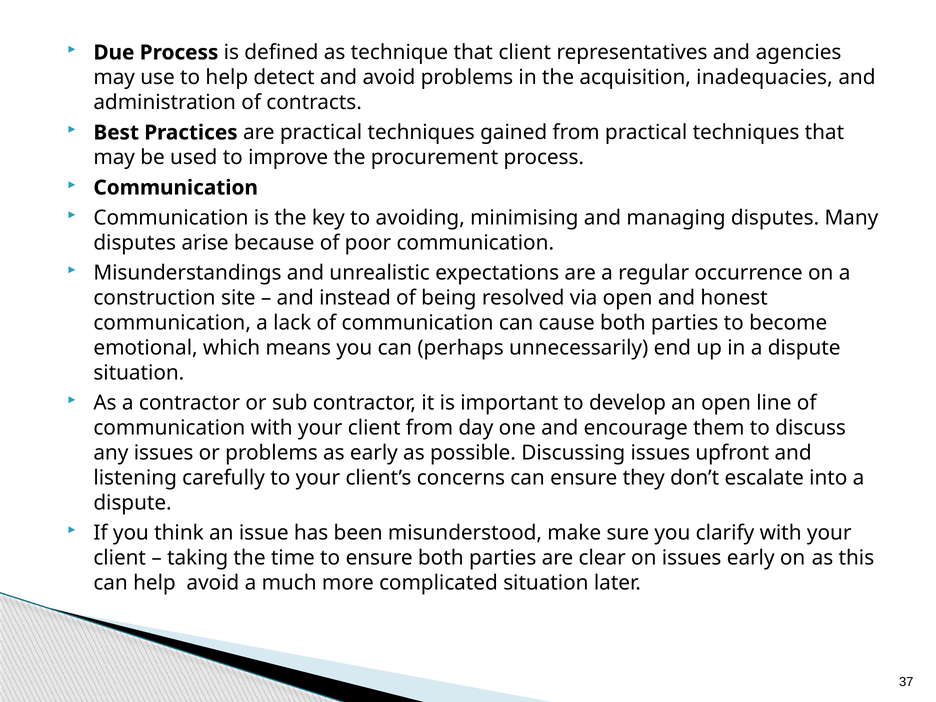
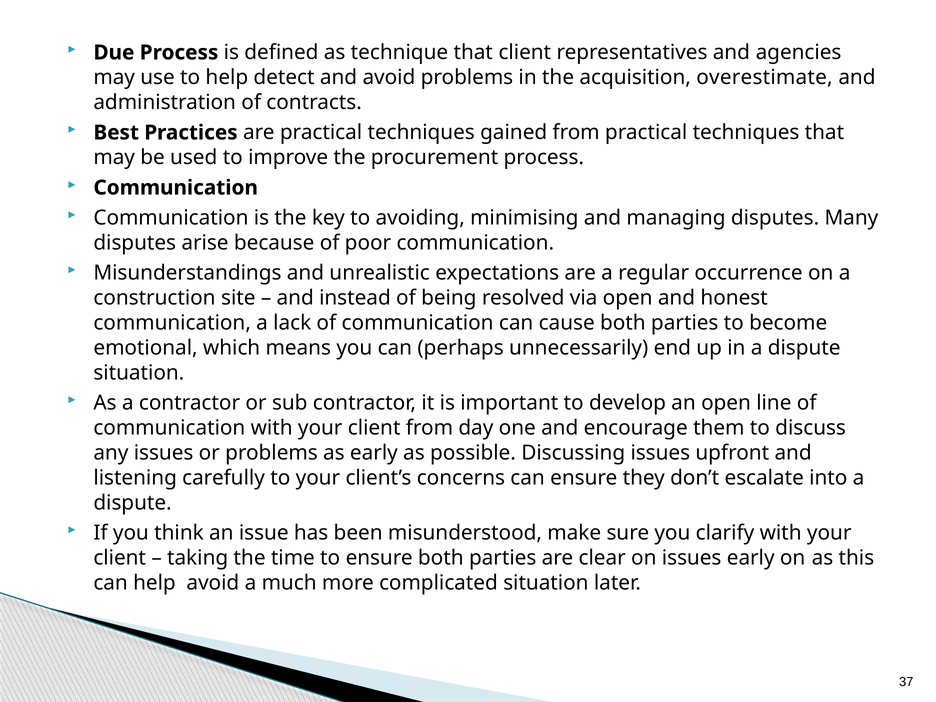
inadequacies: inadequacies -> overestimate
